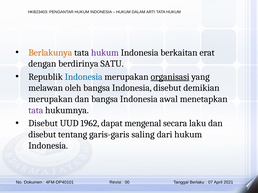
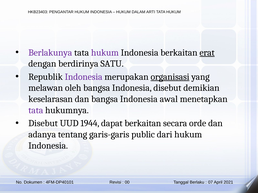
Berlakunya colour: orange -> purple
erat underline: none -> present
Indonesia at (84, 77) colour: blue -> purple
merupakan at (51, 99): merupakan -> keselarasan
1962: 1962 -> 1944
dapat mengenal: mengenal -> berkaitan
laku: laku -> orde
disebut at (42, 135): disebut -> adanya
saling: saling -> public
